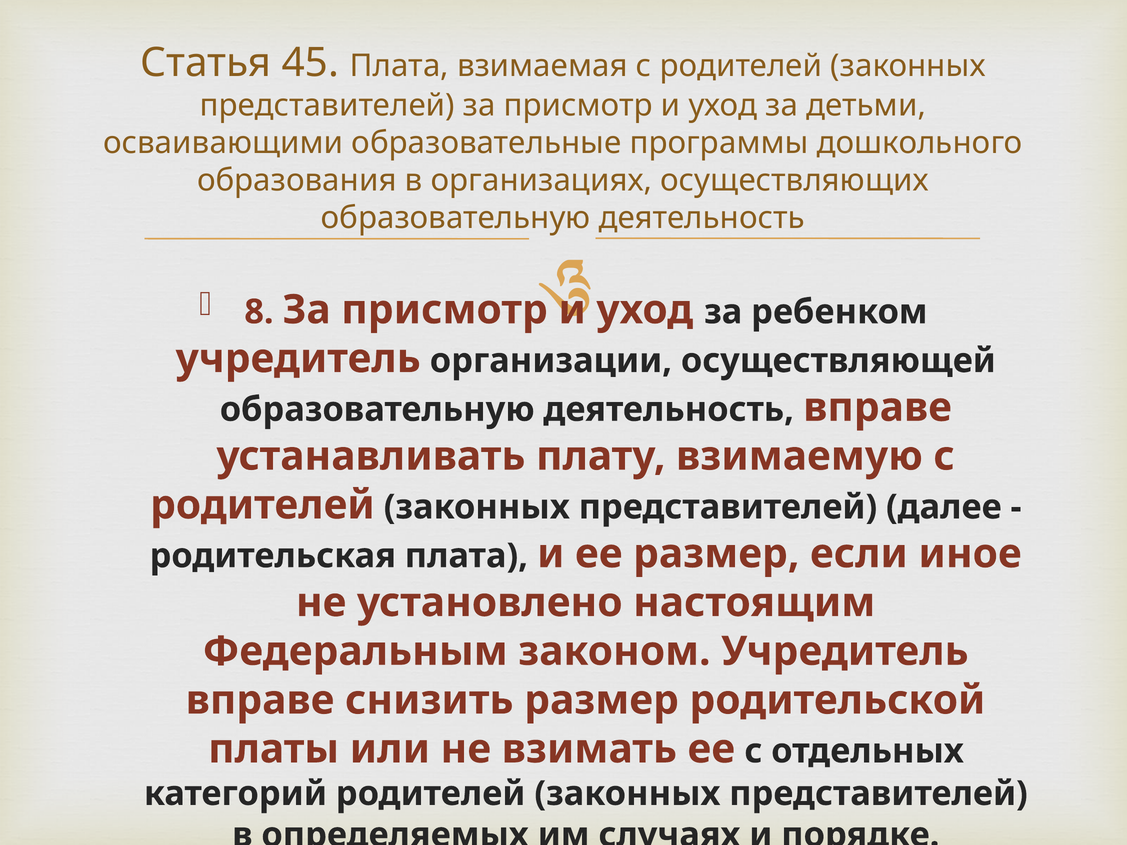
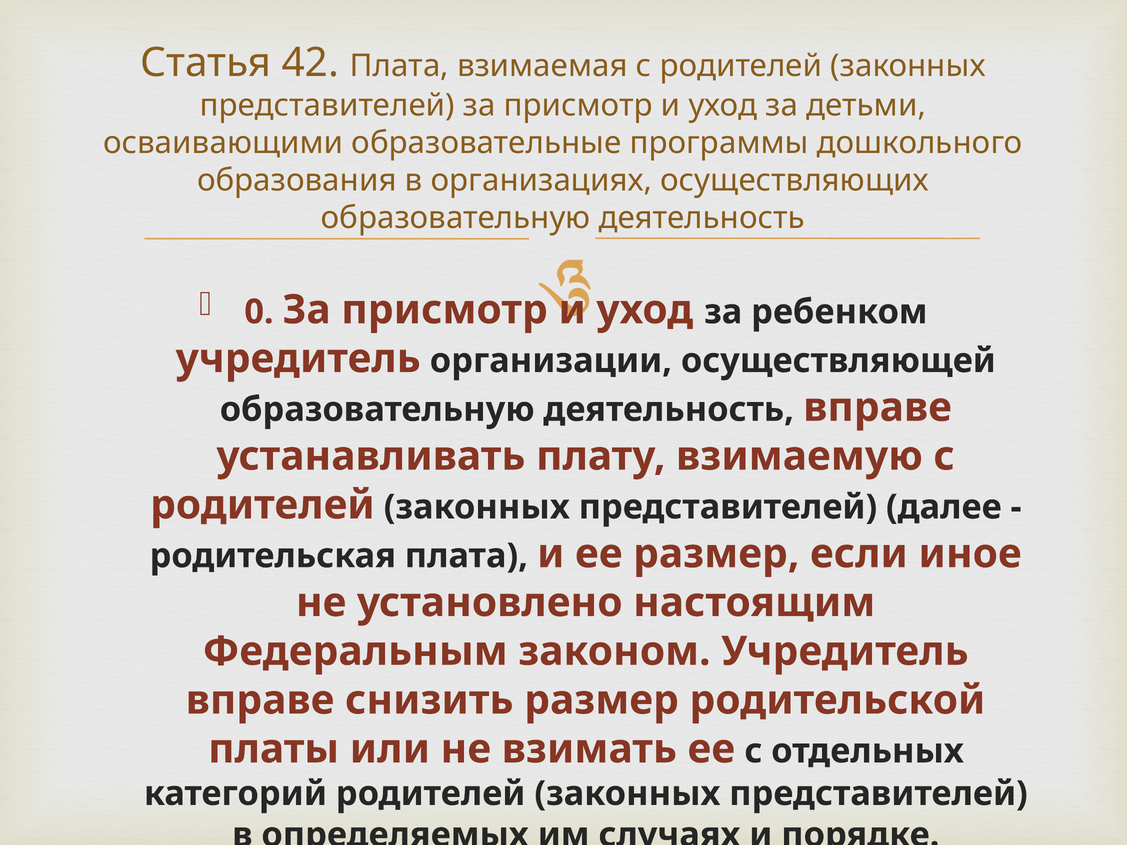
45: 45 -> 42
8: 8 -> 0
